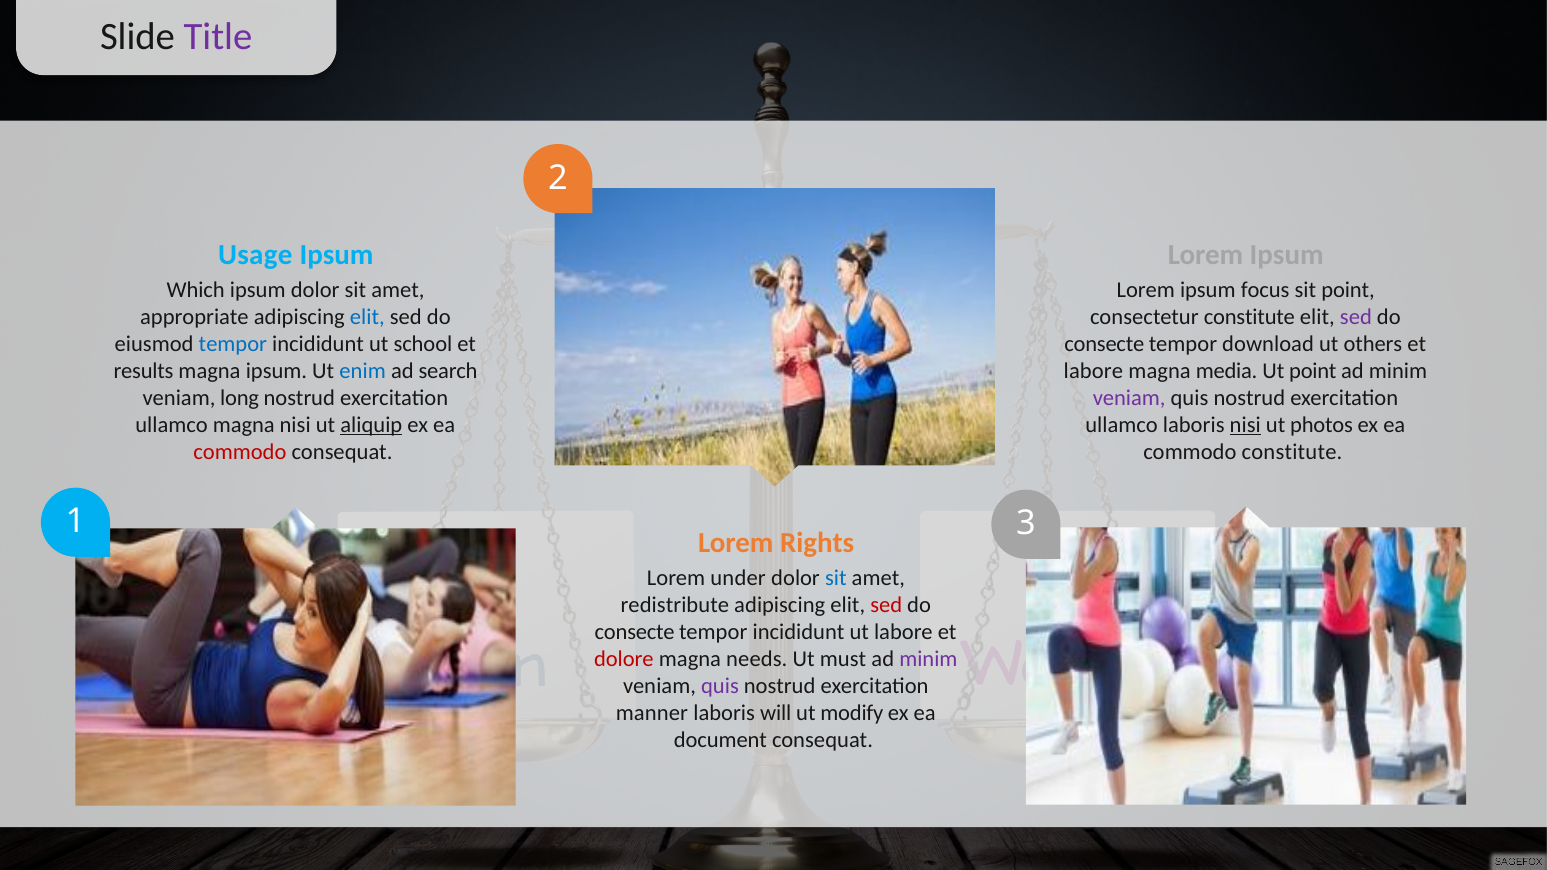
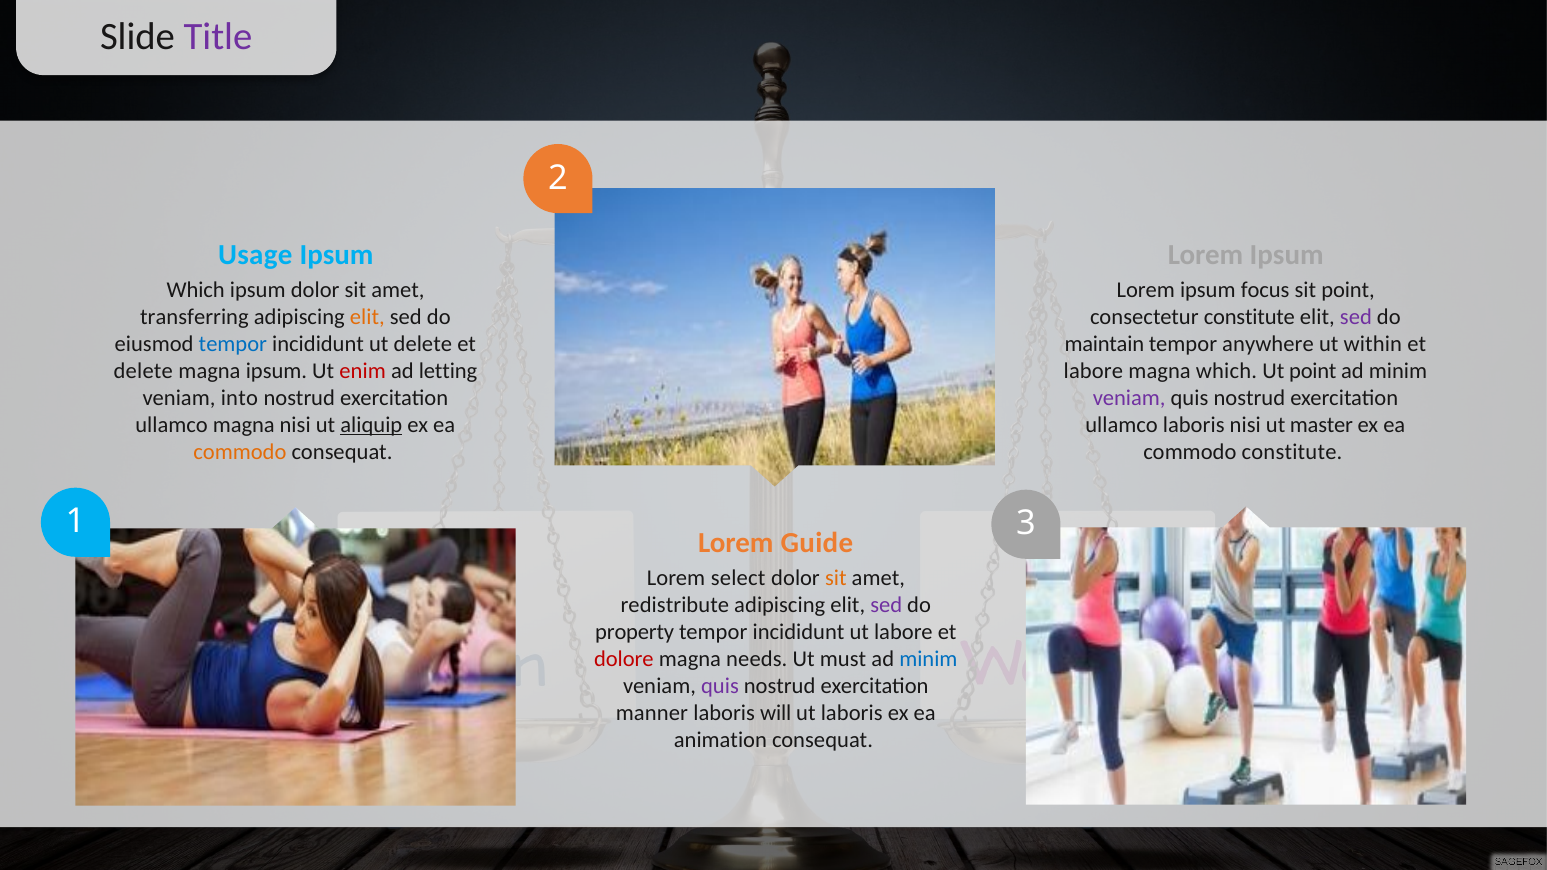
appropriate: appropriate -> transferring
elit at (367, 317) colour: blue -> orange
ut school: school -> delete
consecte at (1104, 344): consecte -> maintain
download: download -> anywhere
others: others -> within
results at (144, 371): results -> delete
enim colour: blue -> red
search: search -> letting
magna media: media -> which
long: long -> into
nisi at (1245, 425) underline: present -> none
photos: photos -> master
commodo at (240, 452) colour: red -> orange
Rights: Rights -> Guide
under: under -> select
sit at (836, 578) colour: blue -> orange
sed at (886, 605) colour: red -> purple
consecte at (635, 632): consecte -> property
minim at (928, 659) colour: purple -> blue
ut modify: modify -> laboris
document: document -> animation
